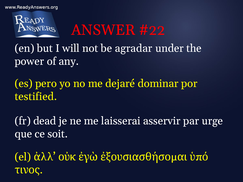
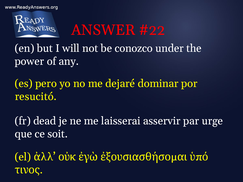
agradar: agradar -> conozco
testified: testified -> resucitó
